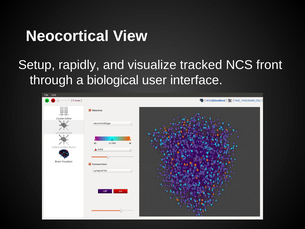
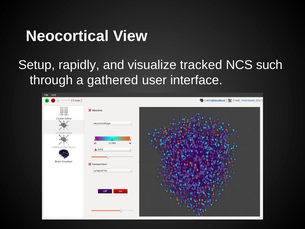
front: front -> such
biological: biological -> gathered
